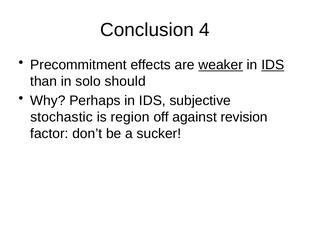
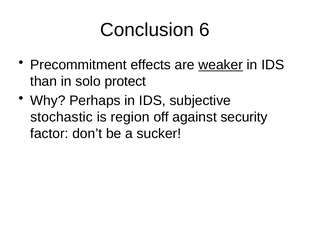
4: 4 -> 6
IDS at (273, 65) underline: present -> none
should: should -> protect
revision: revision -> security
